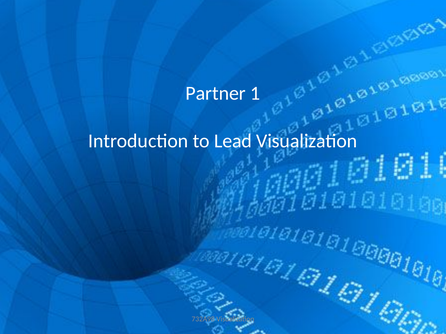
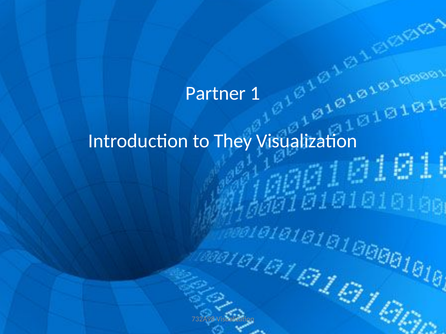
Lead: Lead -> They
